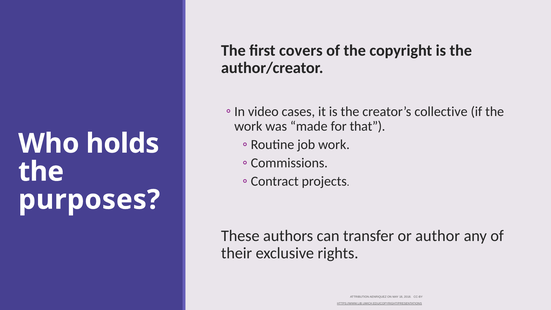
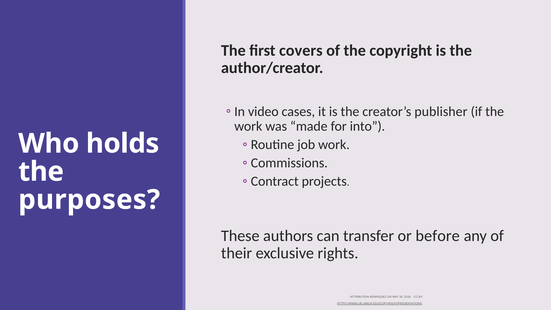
collective: collective -> publisher
that: that -> into
author: author -> before
